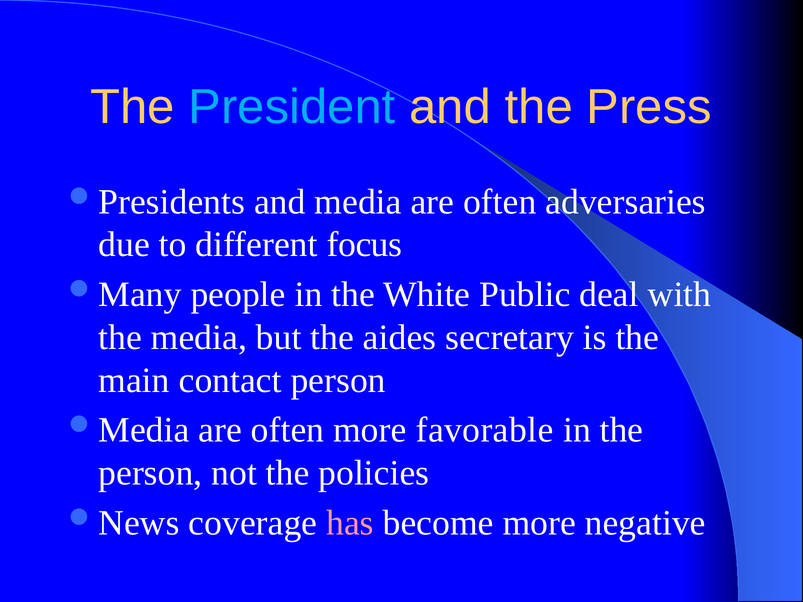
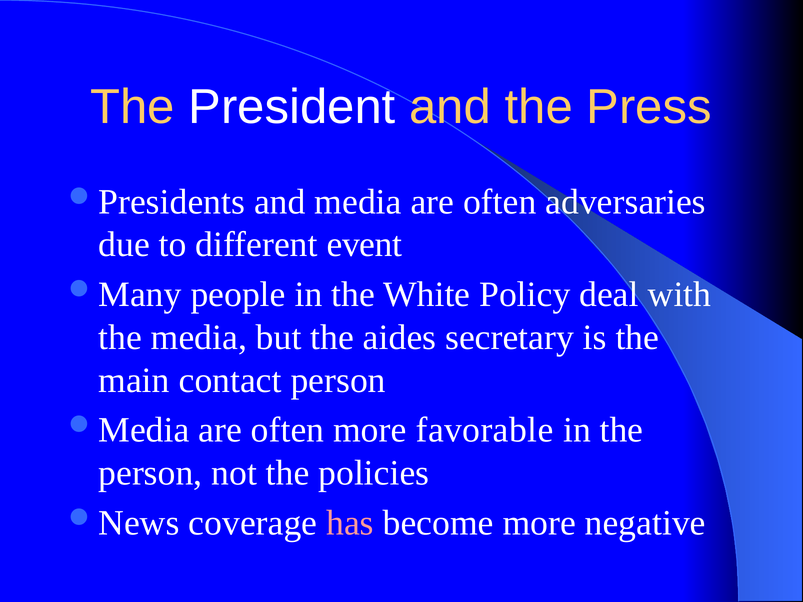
President colour: light blue -> white
focus: focus -> event
Public: Public -> Policy
